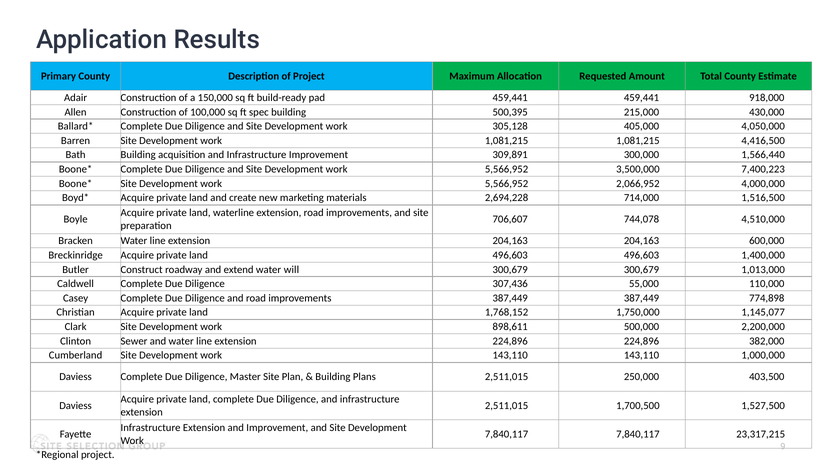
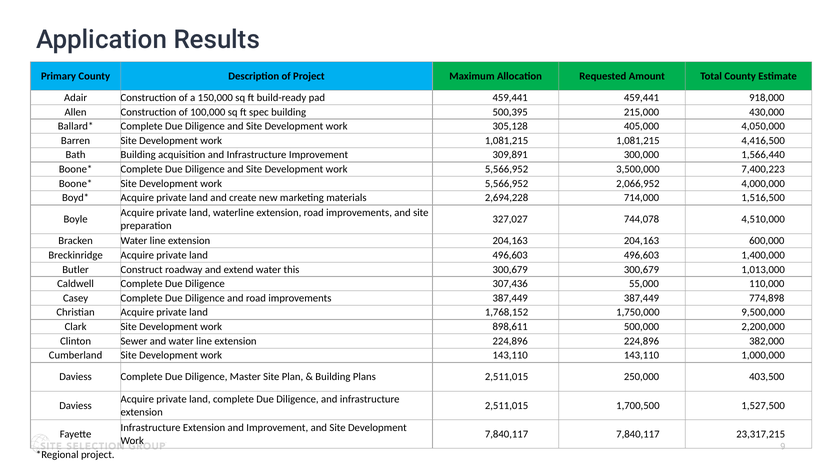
706,607: 706,607 -> 327,027
will: will -> this
1,145,077: 1,145,077 -> 9,500,000
